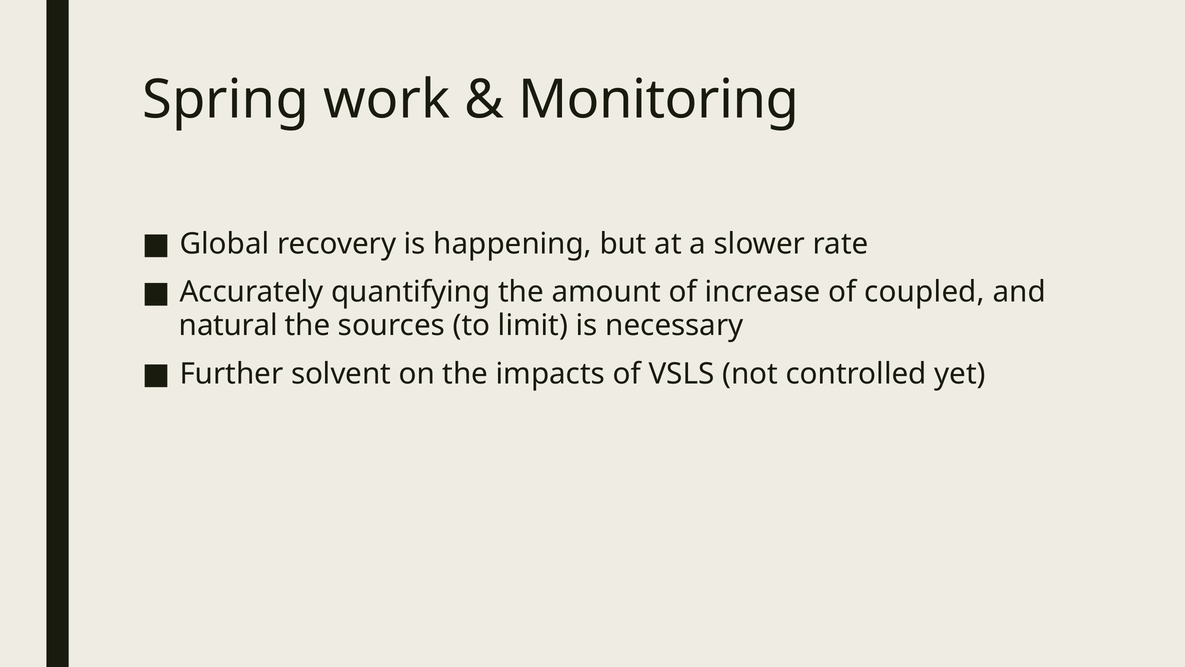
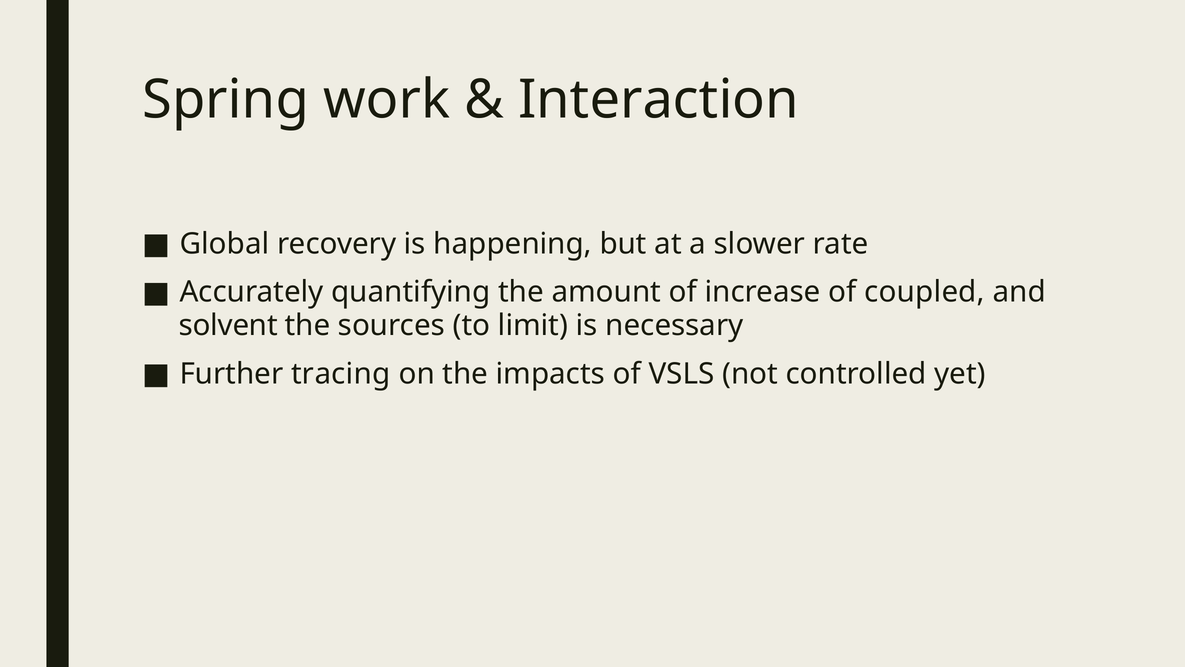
Monitoring: Monitoring -> Interaction
natural: natural -> solvent
solvent: solvent -> tracing
